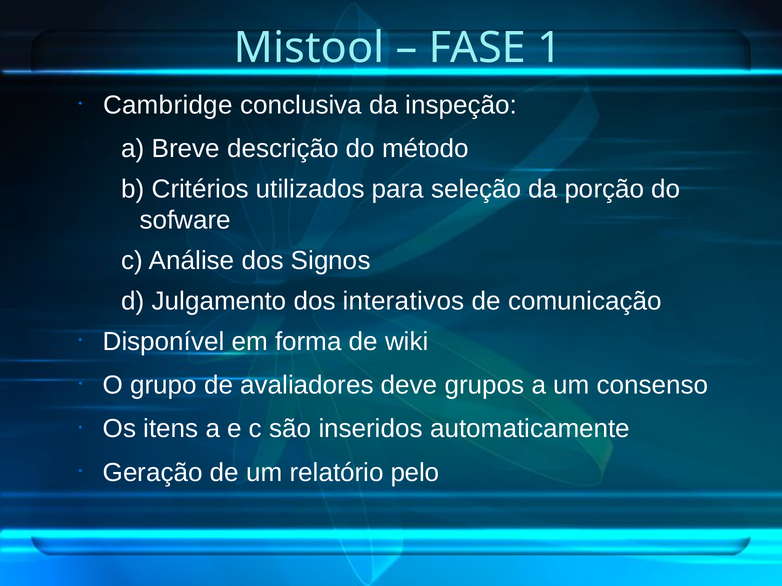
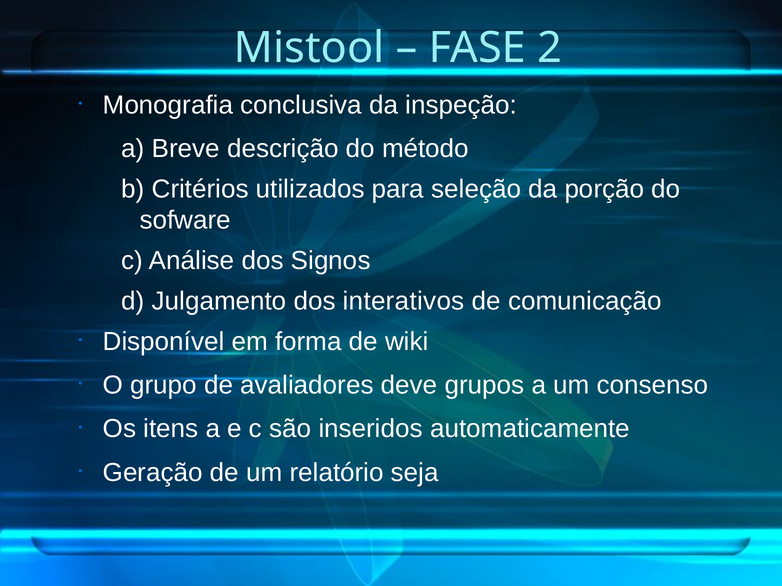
1: 1 -> 2
Cambridge: Cambridge -> Monografia
pelo: pelo -> seja
